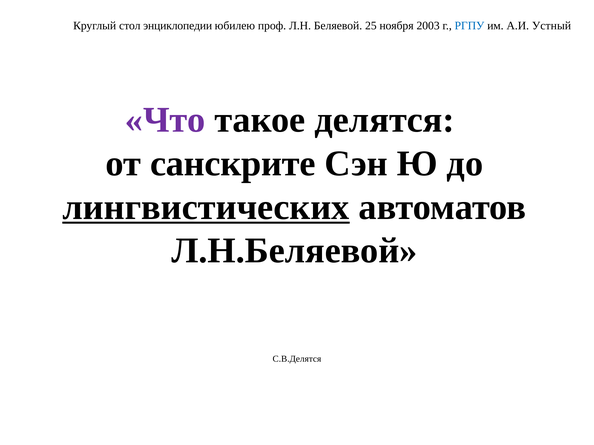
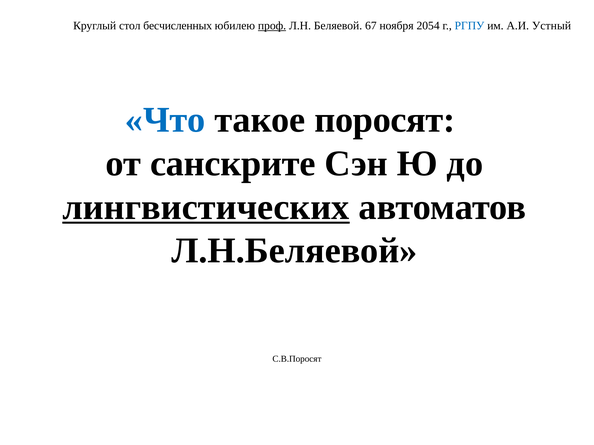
энциклопедии: энциклопедии -> бесчисленных
проф underline: none -> present
25: 25 -> 67
2003: 2003 -> 2054
Что colour: purple -> blue
делятся: делятся -> поросят
С.В.Делятся: С.В.Делятся -> С.В.Поросят
